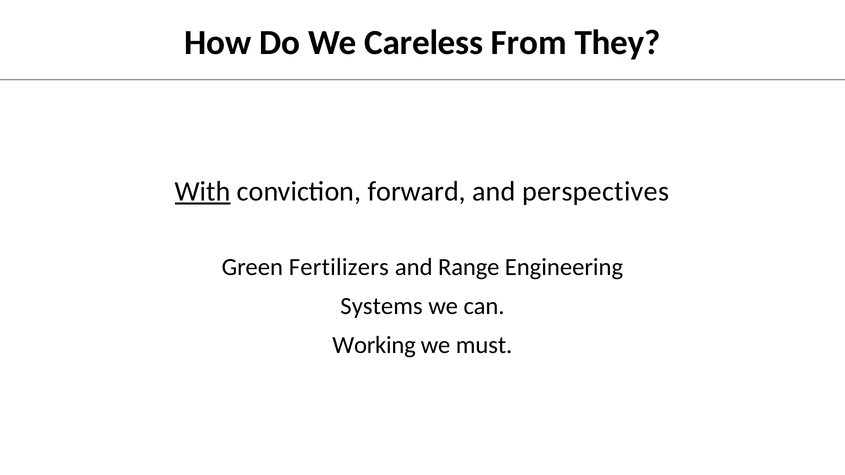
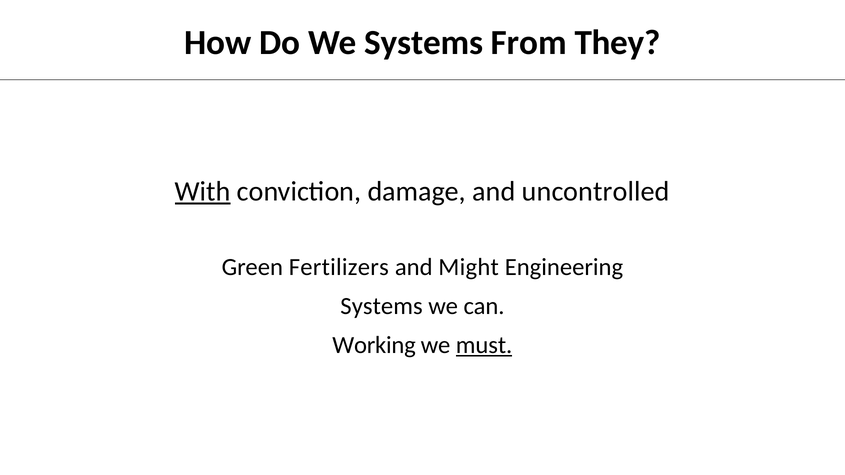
We Careless: Careless -> Systems
forward: forward -> damage
perspectives: perspectives -> uncontrolled
Range: Range -> Might
must underline: none -> present
